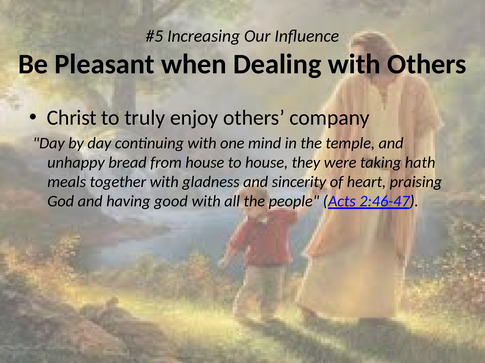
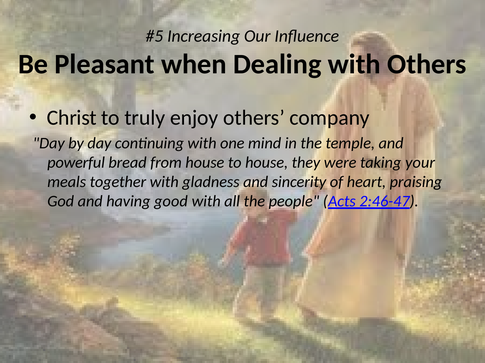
unhappy: unhappy -> powerful
hath: hath -> your
